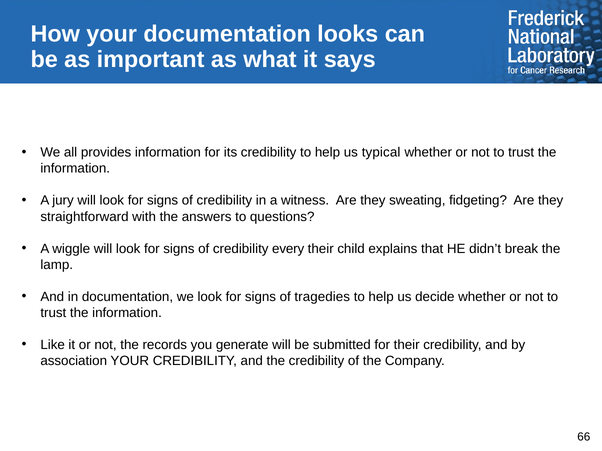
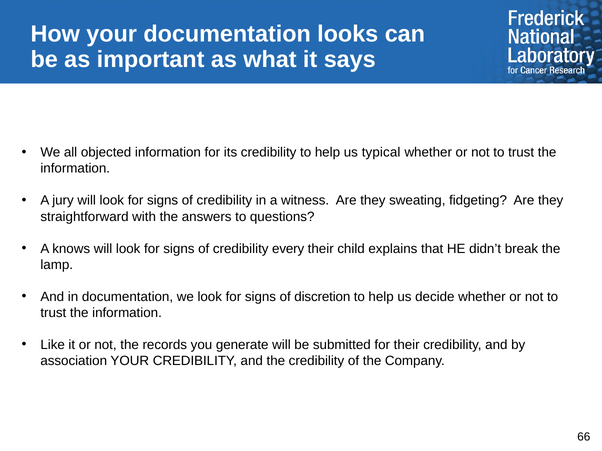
provides: provides -> objected
wiggle: wiggle -> knows
tragedies: tragedies -> discretion
